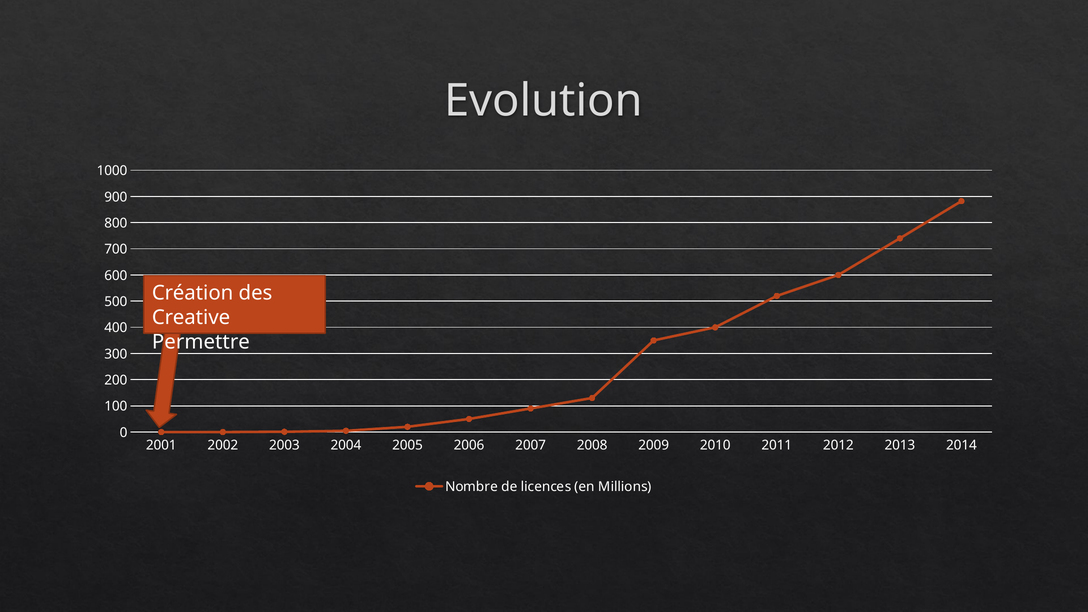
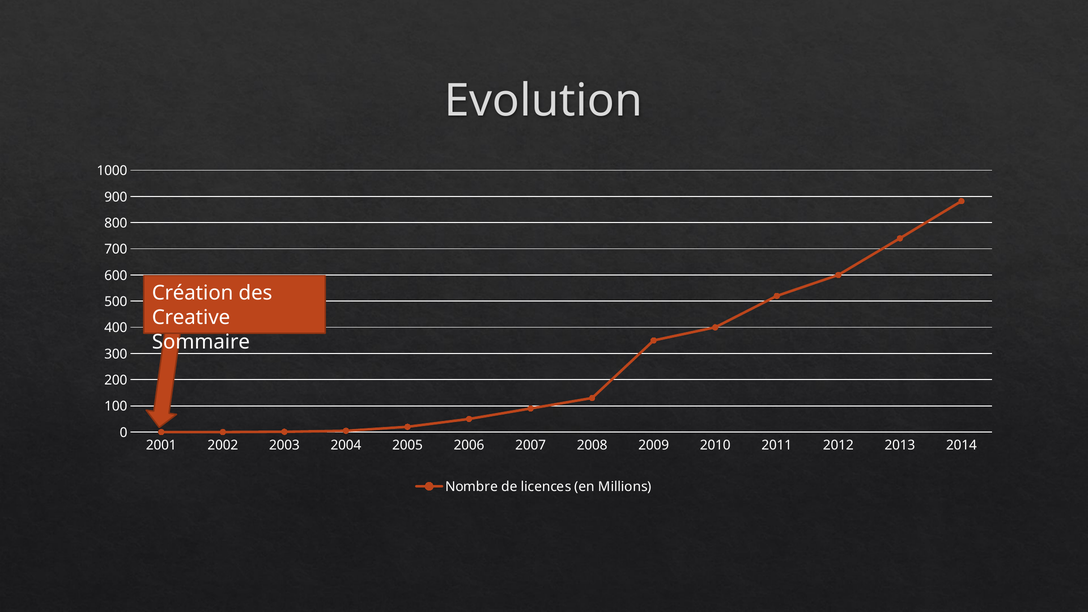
Permettre: Permettre -> Sommaire
